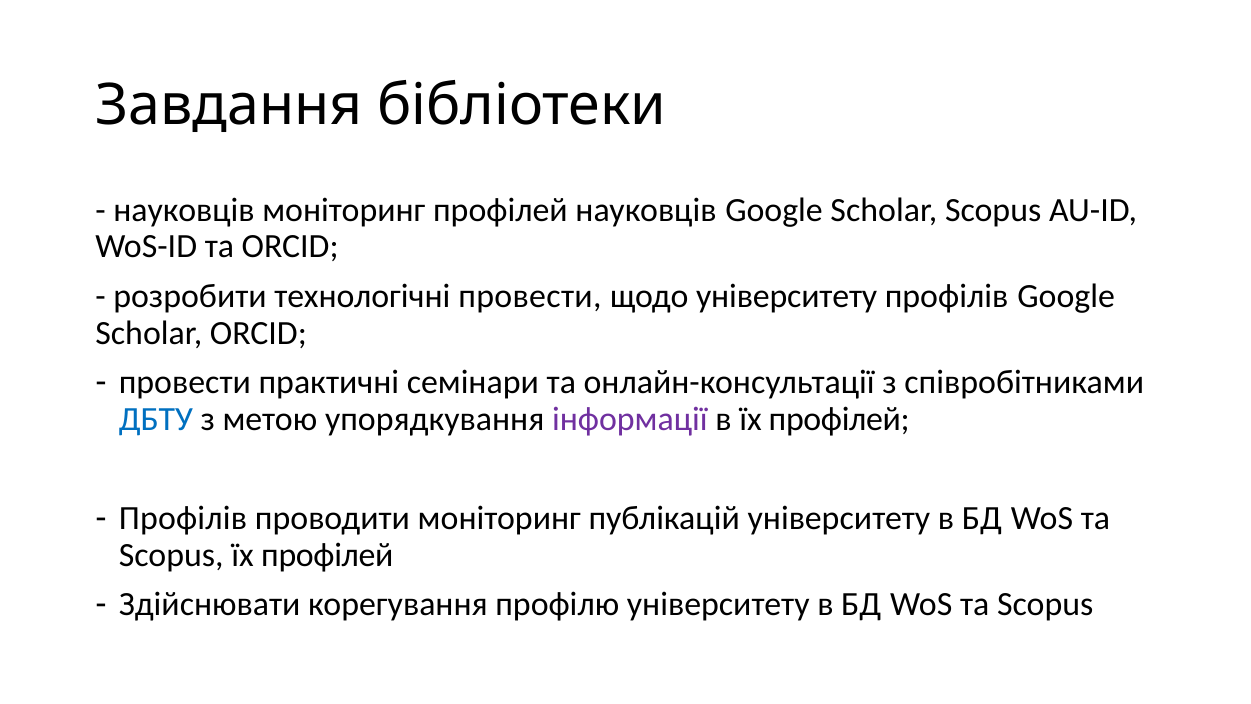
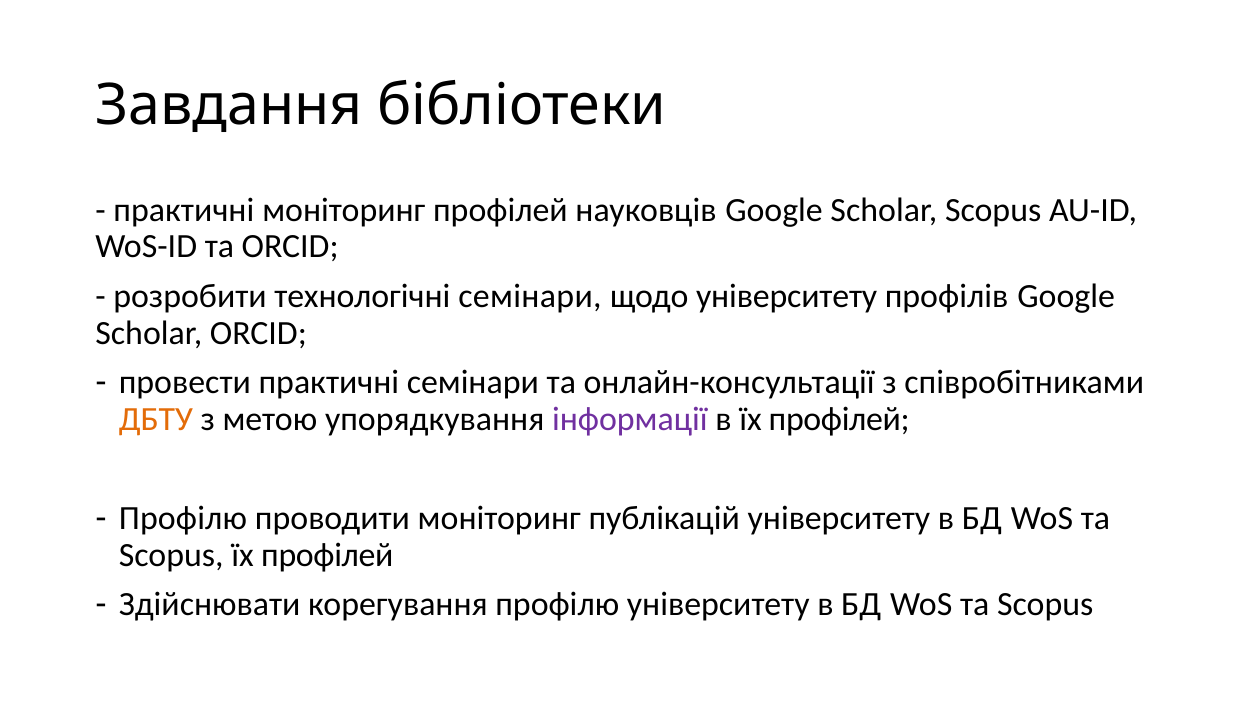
науковців at (184, 210): науковців -> практичні
технологічні провести: провести -> семінари
ДБТУ colour: blue -> orange
Профілів at (183, 518): Профілів -> Профілю
